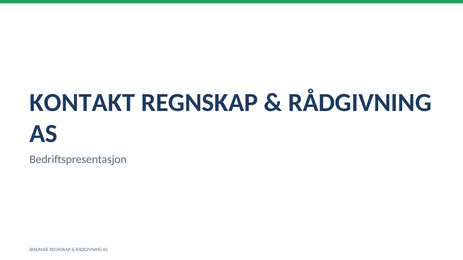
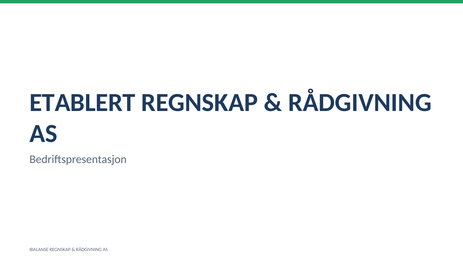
KONTAKT: KONTAKT -> ETABLERT
